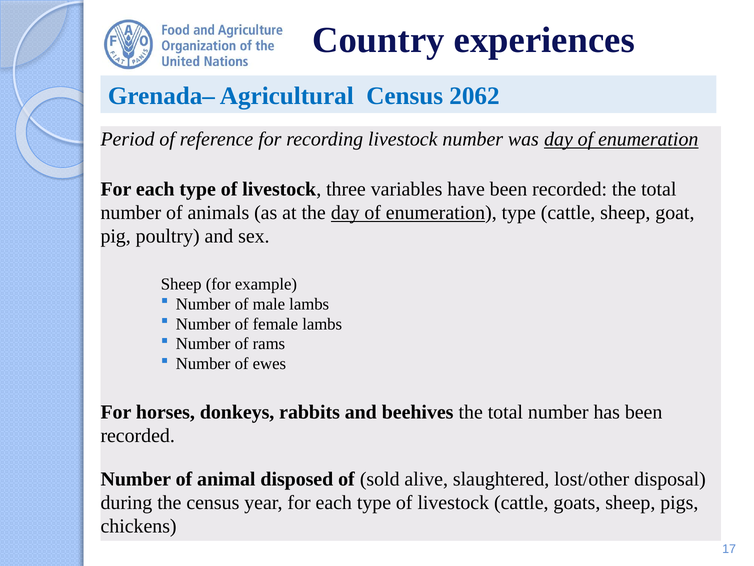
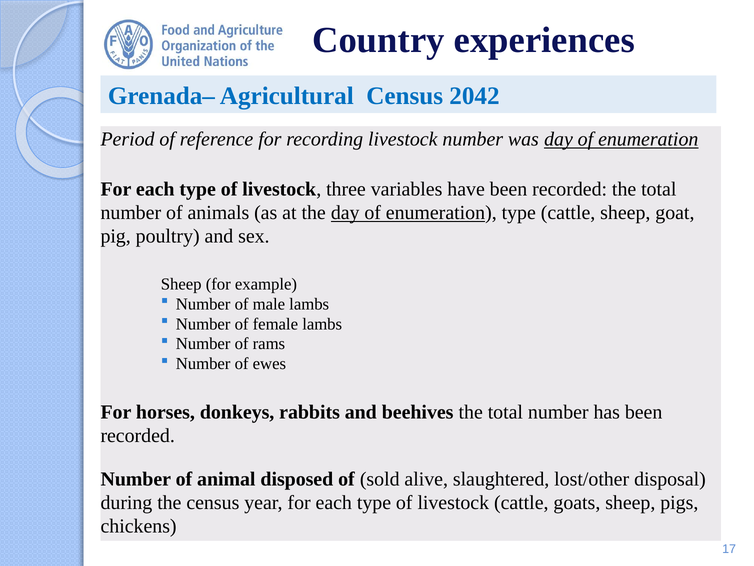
2062: 2062 -> 2042
